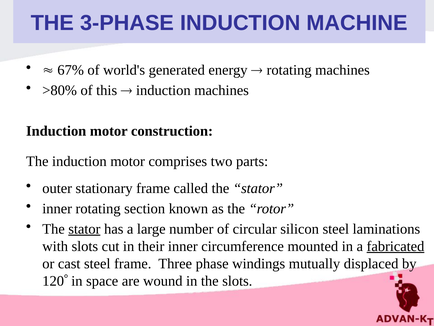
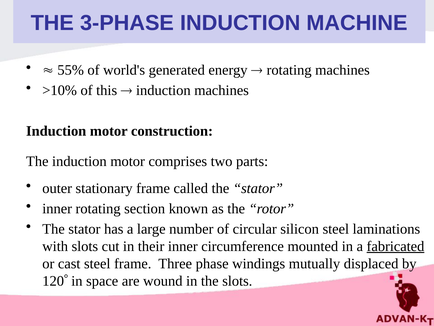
67%: 67% -> 55%
>80%: >80% -> >10%
stator at (84, 229) underline: present -> none
